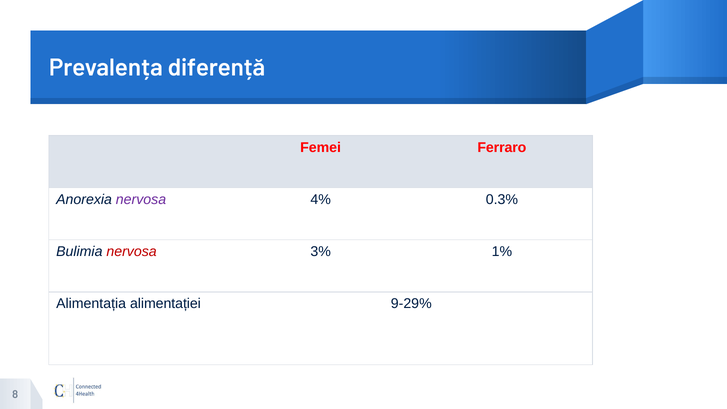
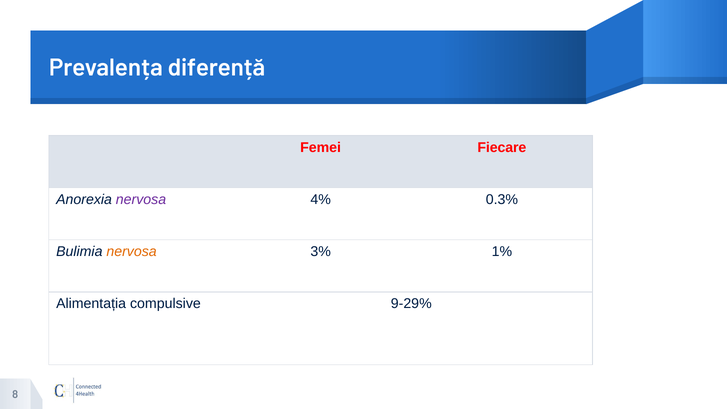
Ferraro: Ferraro -> Fiecare
nervosa at (132, 252) colour: red -> orange
alimentației: alimentației -> compulsive
